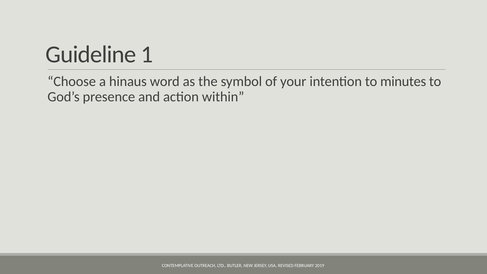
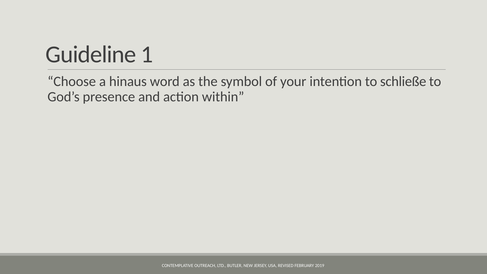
minutes: minutes -> schließe
